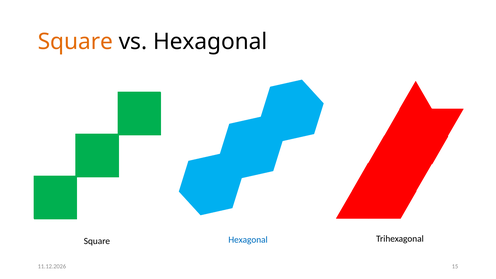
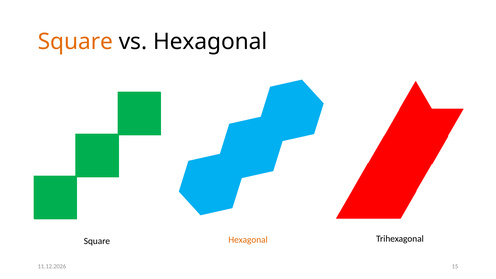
Hexagonal at (248, 240) colour: blue -> orange
